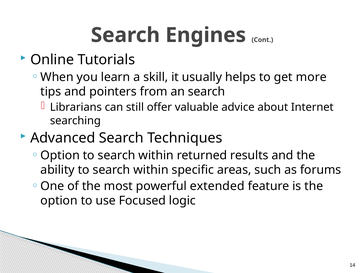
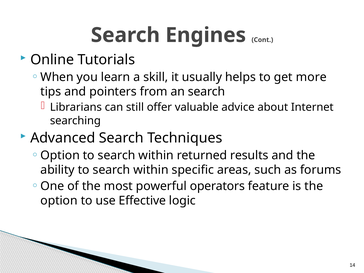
extended: extended -> operators
Focused: Focused -> Effective
